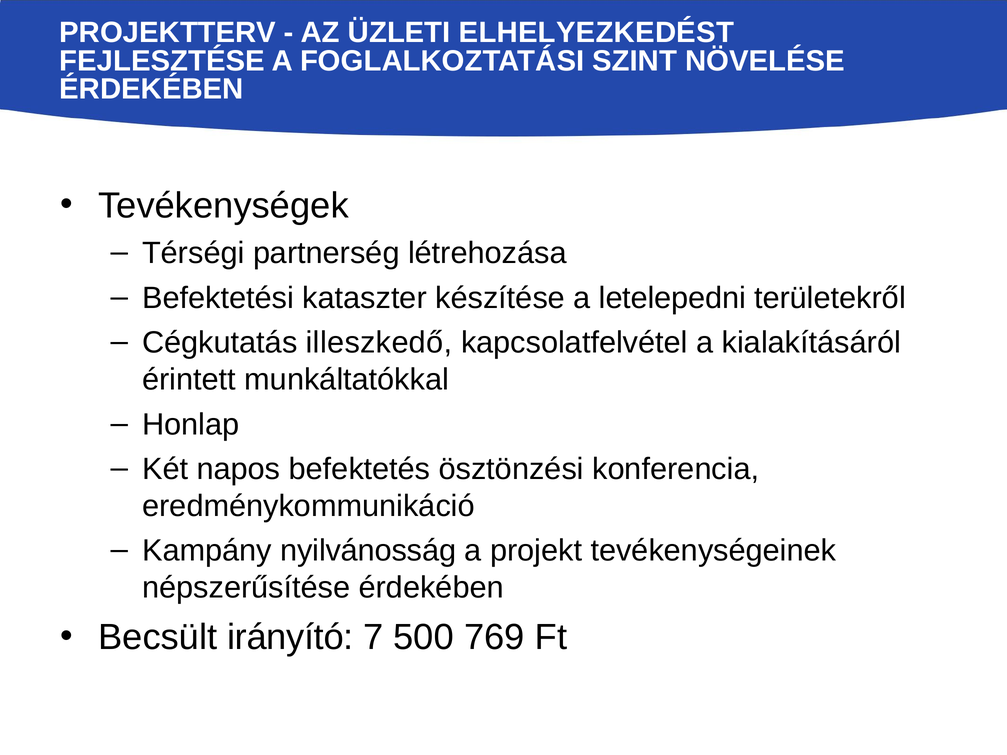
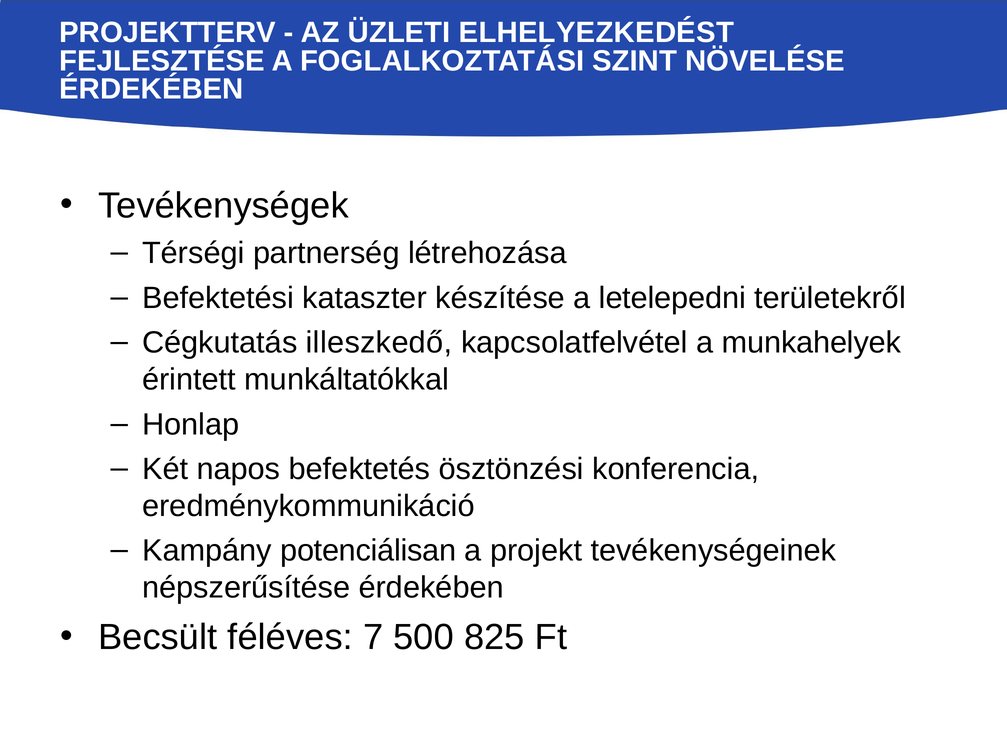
kialakításáról: kialakításáról -> munkahelyek
nyilvánosság: nyilvánosság -> potenciálisan
irányító: irányító -> féléves
769: 769 -> 825
